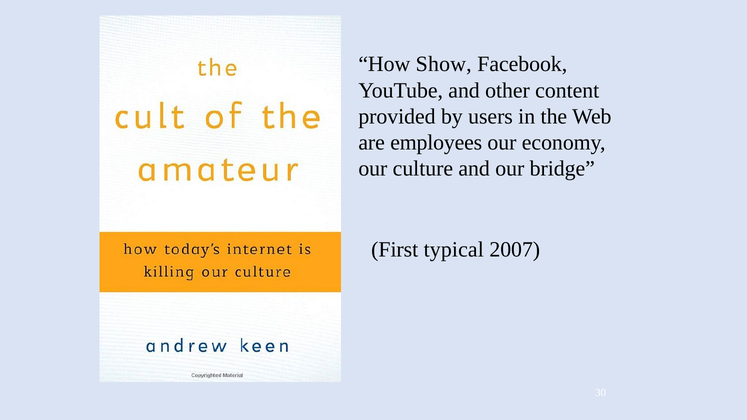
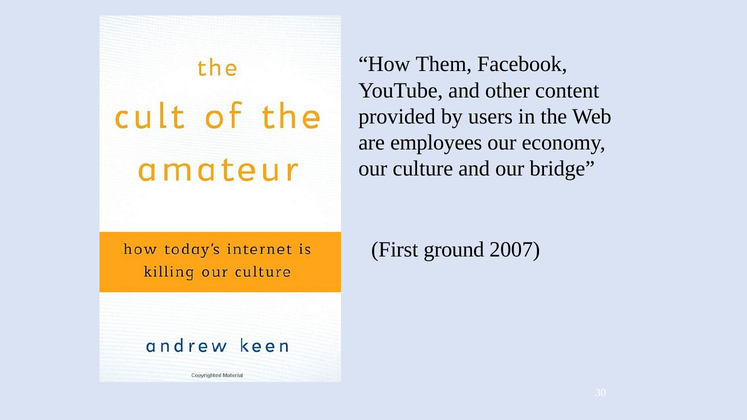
Show: Show -> Them
typical: typical -> ground
